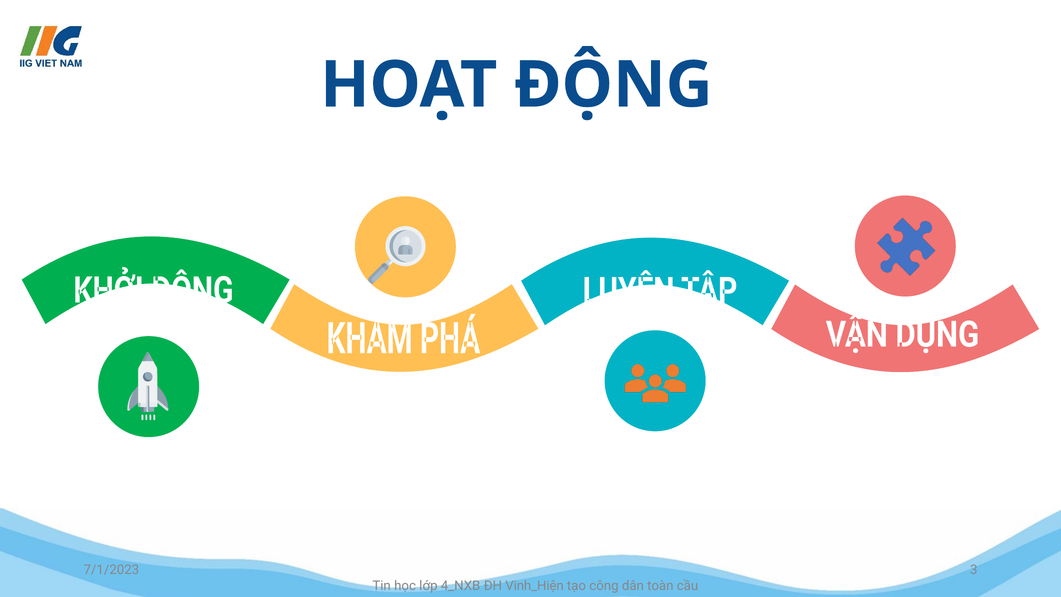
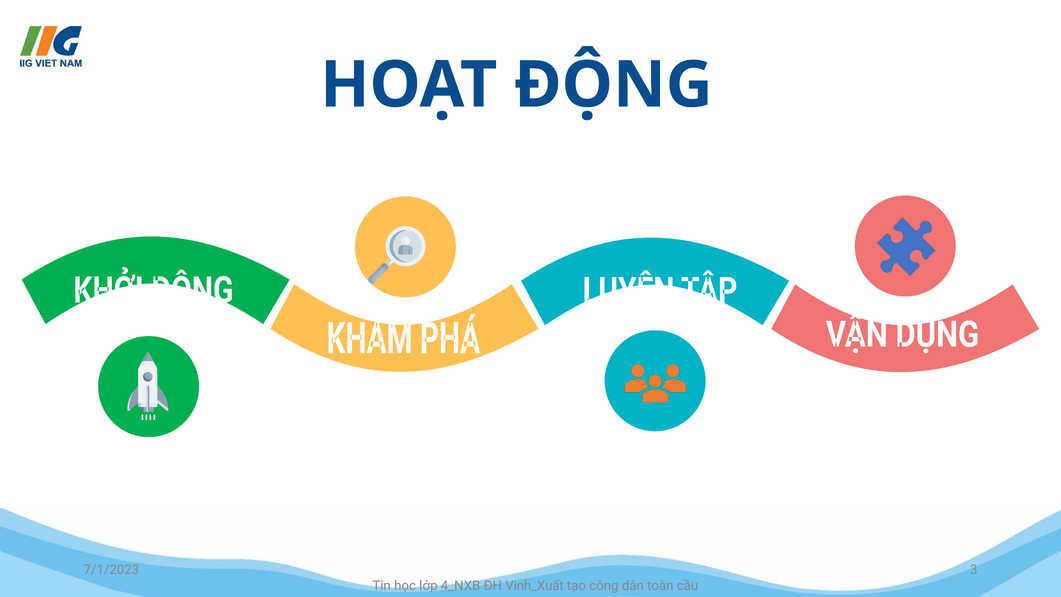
Vinh_Hiện: Vinh_Hiện -> Vinh_Xuất
